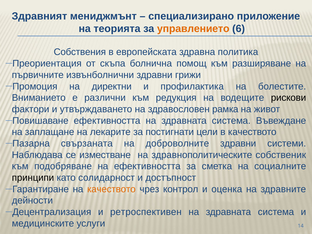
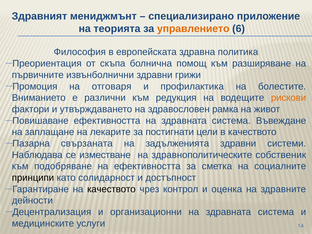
Собствения: Собствения -> Философия
директни: директни -> отговаря
рискови colour: black -> orange
доброволните: доброволните -> задълженията
качеството at (111, 189) colour: orange -> black
ретроспективен: ретроспективен -> организационни
